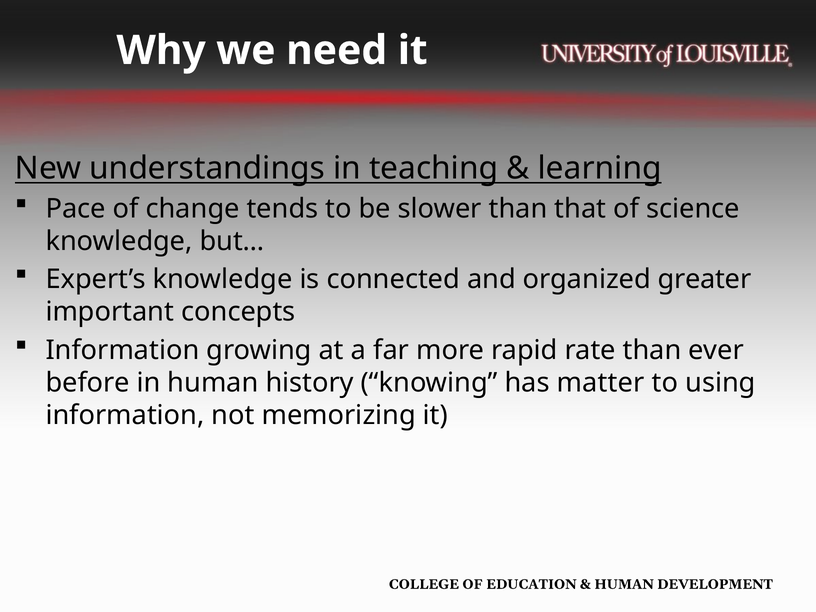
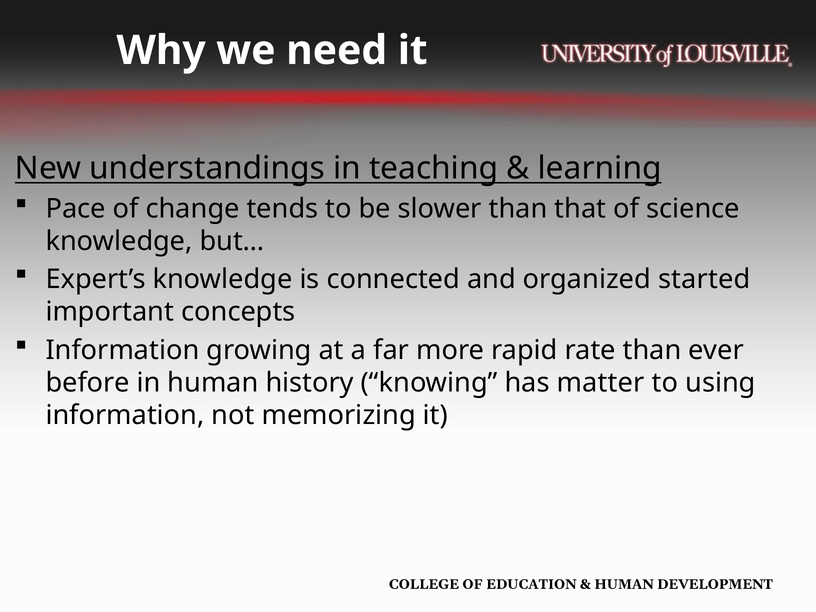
greater: greater -> started
